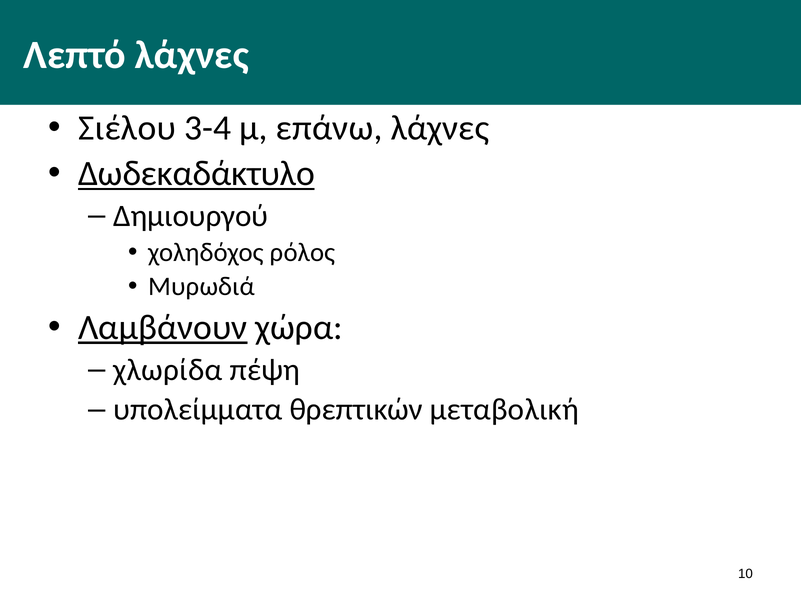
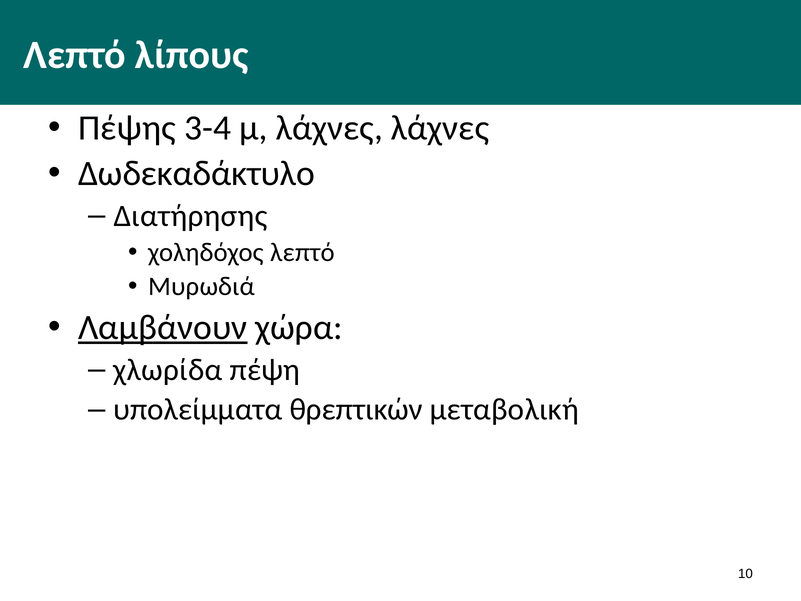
Λεπτό λάχνες: λάχνες -> λίπους
Σιέλου: Σιέλου -> Πέψης
μ επάνω: επάνω -> λάχνες
Δωδεκαδάκτυλο underline: present -> none
Δημιουργού: Δημιουργού -> Διατήρησης
χοληδόχος ρόλος: ρόλος -> λεπτό
